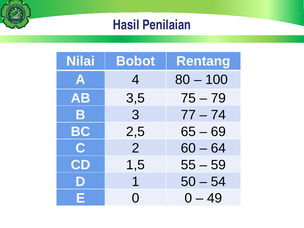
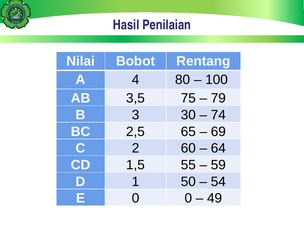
77: 77 -> 30
